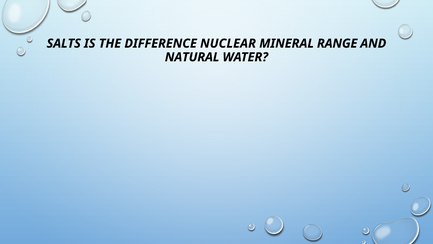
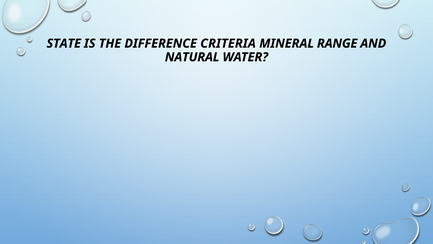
SALTS: SALTS -> STATE
NUCLEAR: NUCLEAR -> CRITERIA
